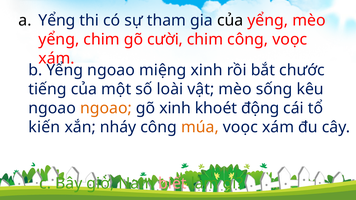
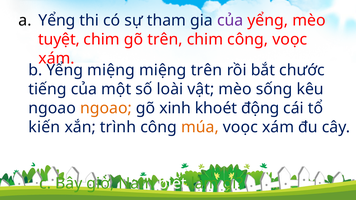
của at (230, 21) colour: black -> purple
yểng at (59, 40): yểng -> tuyệt
gõ cười: cười -> trên
Yểng ngoao: ngoao -> miệng
miệng xinh: xinh -> trên
nháy: nháy -> trình
biết colour: pink -> white
